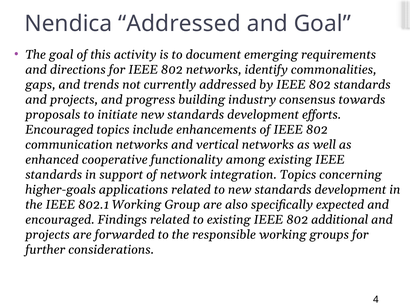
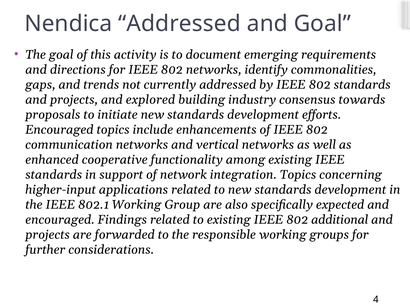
progress: progress -> explored
higher-goals: higher-goals -> higher-input
